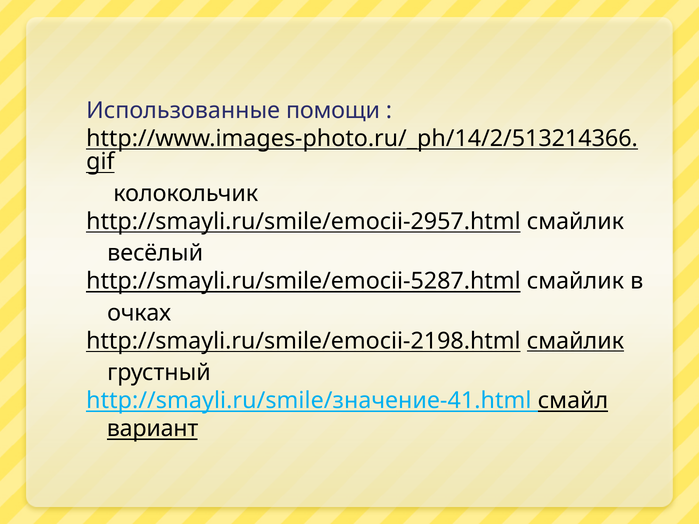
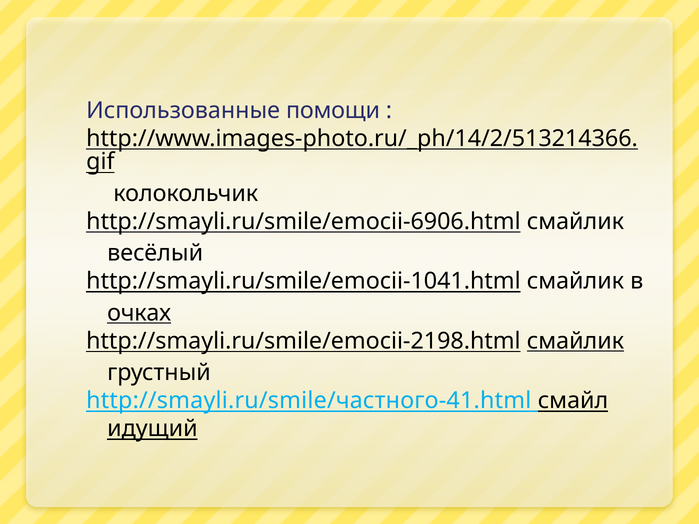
http://smayli.ru/smile/emocii-2957.html: http://smayli.ru/smile/emocii-2957.html -> http://smayli.ru/smile/emocii-6906.html
http://smayli.ru/smile/emocii-5287.html: http://smayli.ru/smile/emocii-5287.html -> http://smayli.ru/smile/emocii-1041.html
очках underline: none -> present
http://smayli.ru/smile/значение-41.html: http://smayli.ru/smile/значение-41.html -> http://smayli.ru/smile/частного-41.html
вариант: вариант -> идущий
